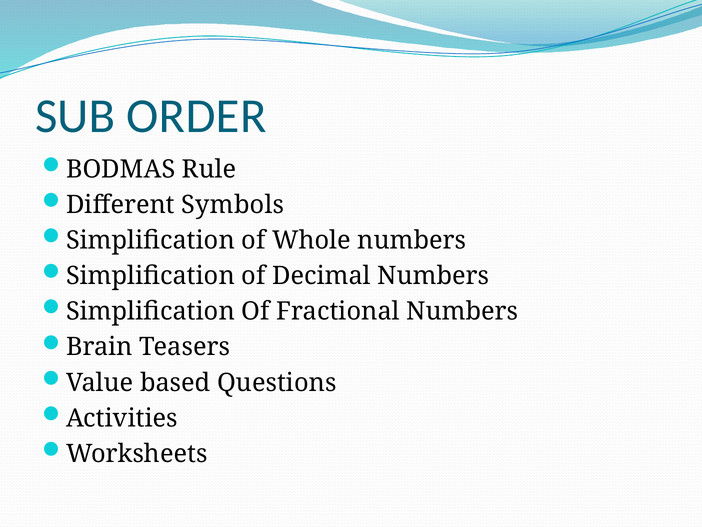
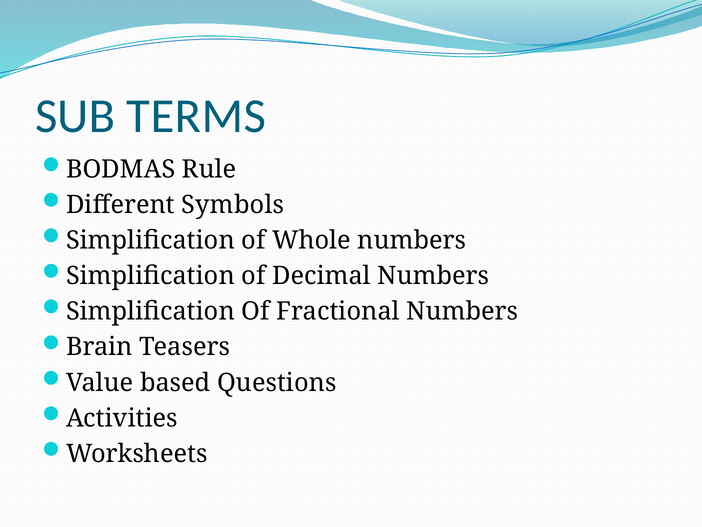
ORDER: ORDER -> TERMS
